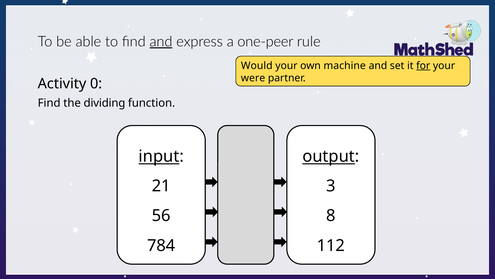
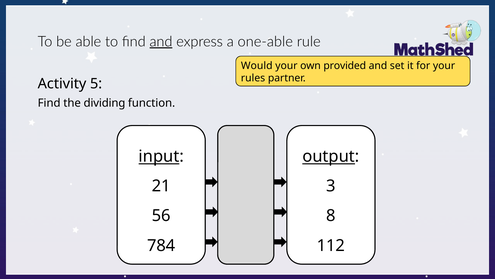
one-peer: one-peer -> one-able
machine: machine -> provided
for underline: present -> none
were: were -> rules
0: 0 -> 5
